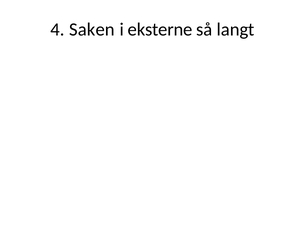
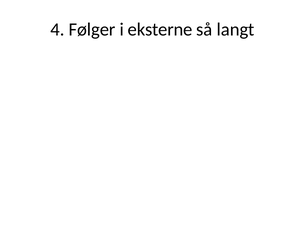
Saken: Saken -> Følger
